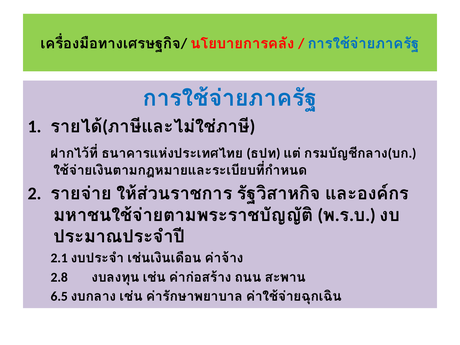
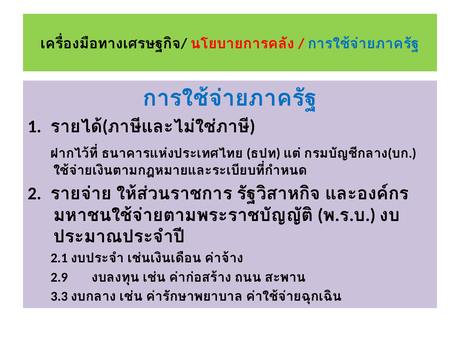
2.8: 2.8 -> 2.9
6.5: 6.5 -> 3.3
